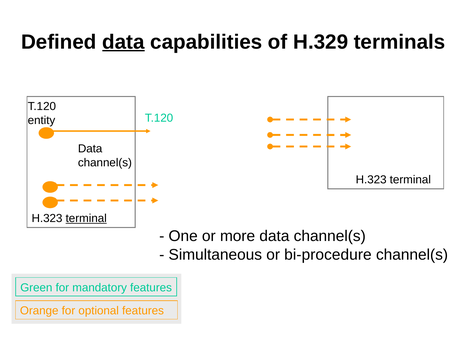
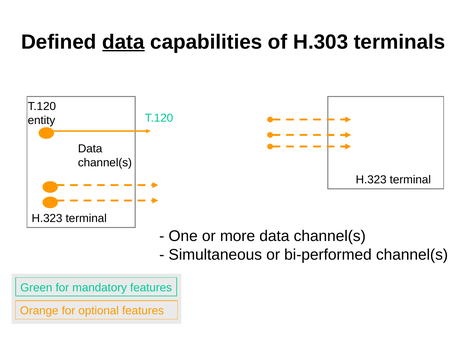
H.329: H.329 -> H.303
terminal at (86, 218) underline: present -> none
bi-procedure: bi-procedure -> bi-performed
